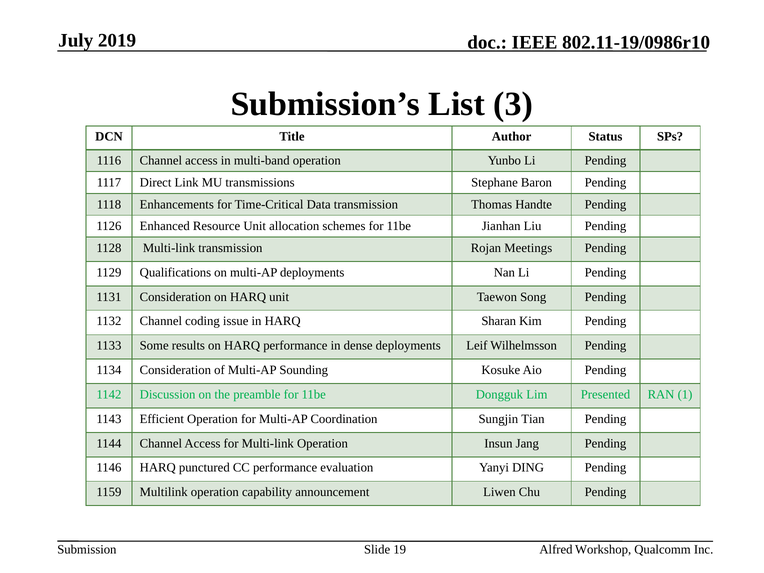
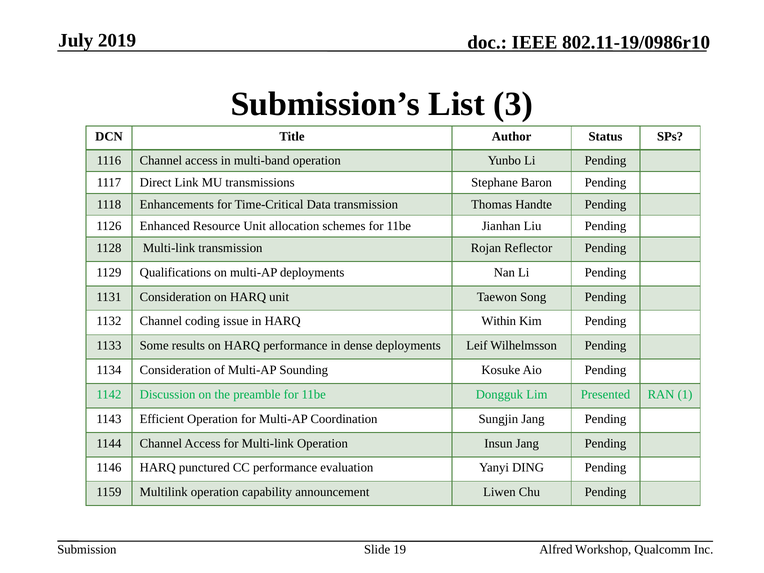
Meetings: Meetings -> Reflector
Sharan: Sharan -> Within
Sungjin Tian: Tian -> Jang
